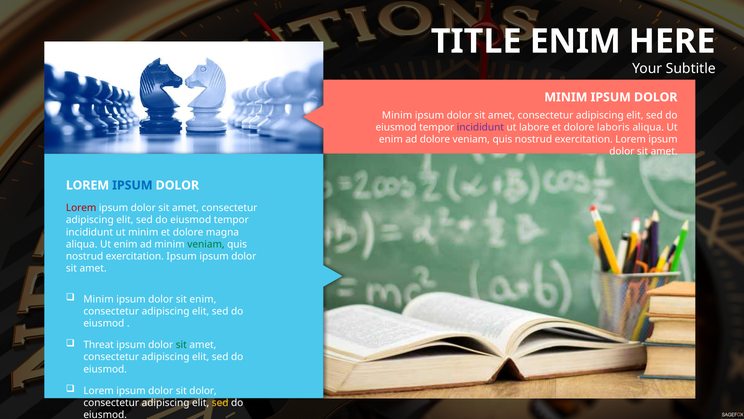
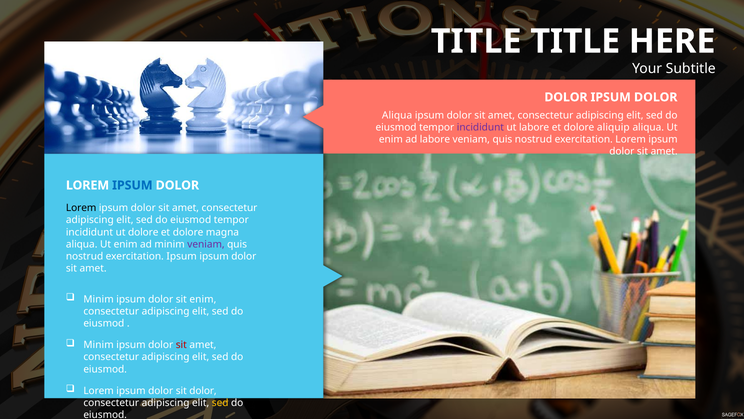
TITLE ENIM: ENIM -> TITLE
MINIM at (566, 97): MINIM -> DOLOR
Minim at (397, 115): Minim -> Aliqua
laboris: laboris -> aliquip
ad dolore: dolore -> labore
Lorem at (81, 208) colour: red -> black
ut minim: minim -> dolore
veniam at (206, 244) colour: green -> purple
Threat at (99, 345): Threat -> Minim
sit at (181, 345) colour: green -> red
